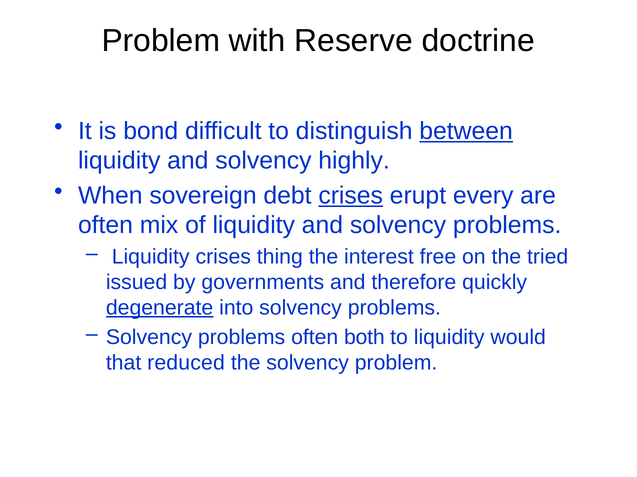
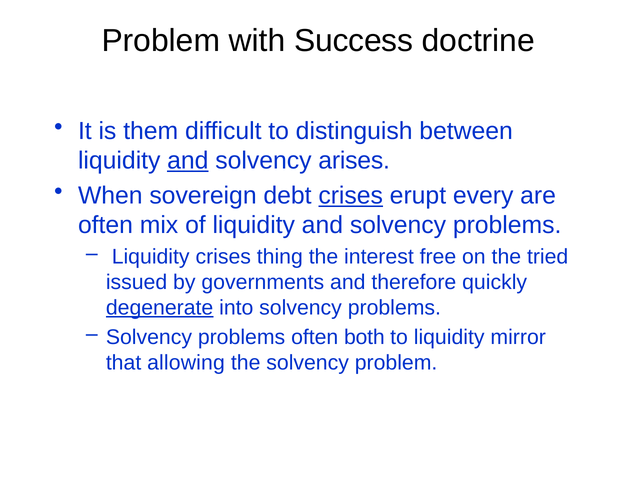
Reserve: Reserve -> Success
bond: bond -> them
between underline: present -> none
and at (188, 161) underline: none -> present
highly: highly -> arises
would: would -> mirror
reduced: reduced -> allowing
